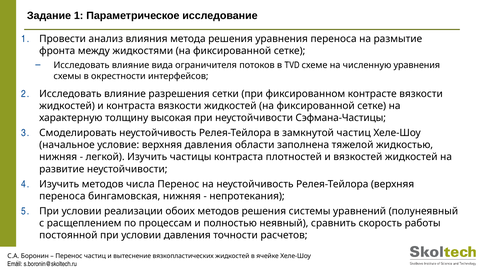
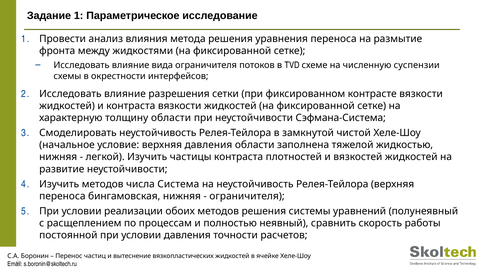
численную уравнения: уравнения -> суспензии
толщину высокая: высокая -> области
Сэфмана-Частицы: Сэфмана-Частицы -> Сэфмана-Система
замкнутой частиц: частиц -> чистой
числа Перенос: Перенос -> Система
непротекания at (247, 197): непротекания -> ограничителя
